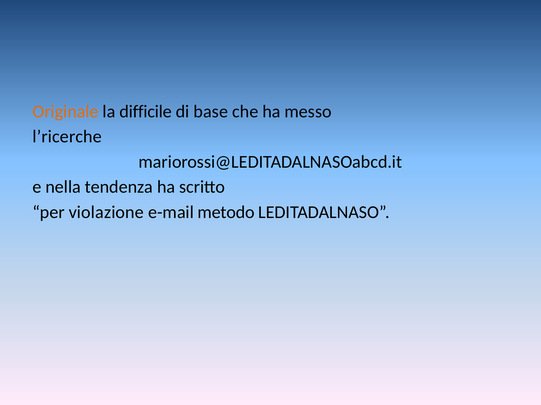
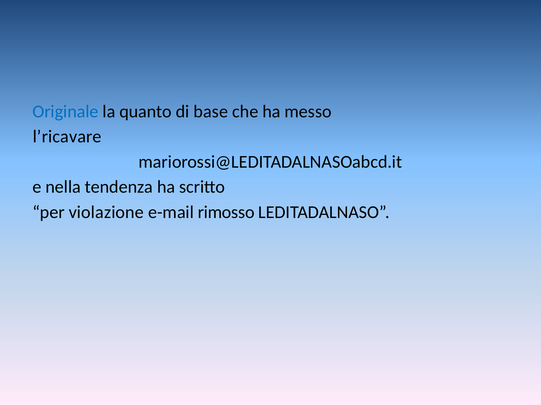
Originale colour: orange -> blue
difficile: difficile -> quanto
l’ricerche: l’ricerche -> l’ricavare
metodo: metodo -> rimosso
